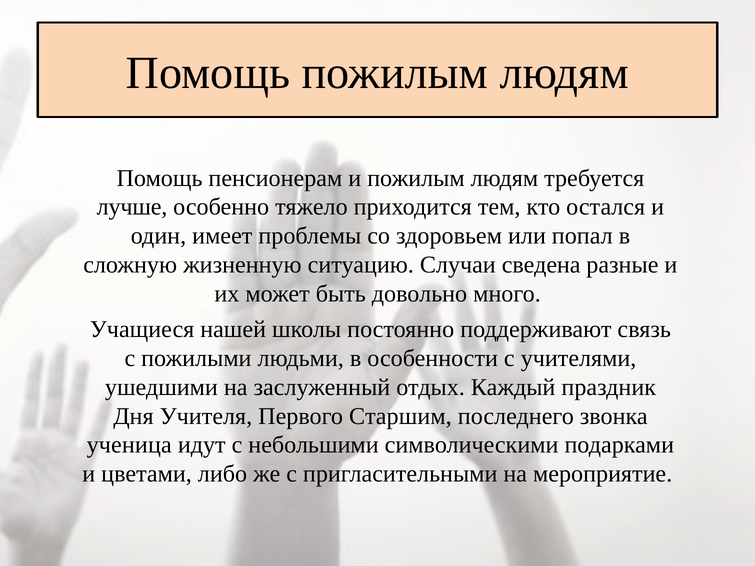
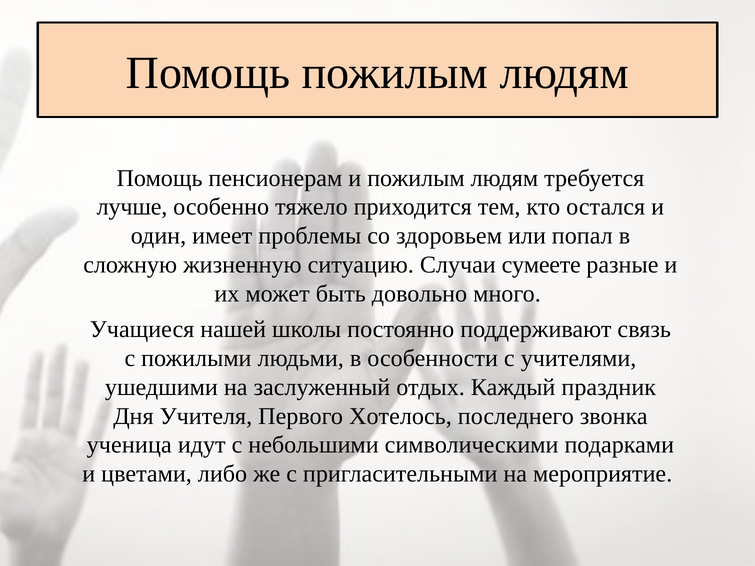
сведена: сведена -> сумеете
Старшим: Старшим -> Хотелось
